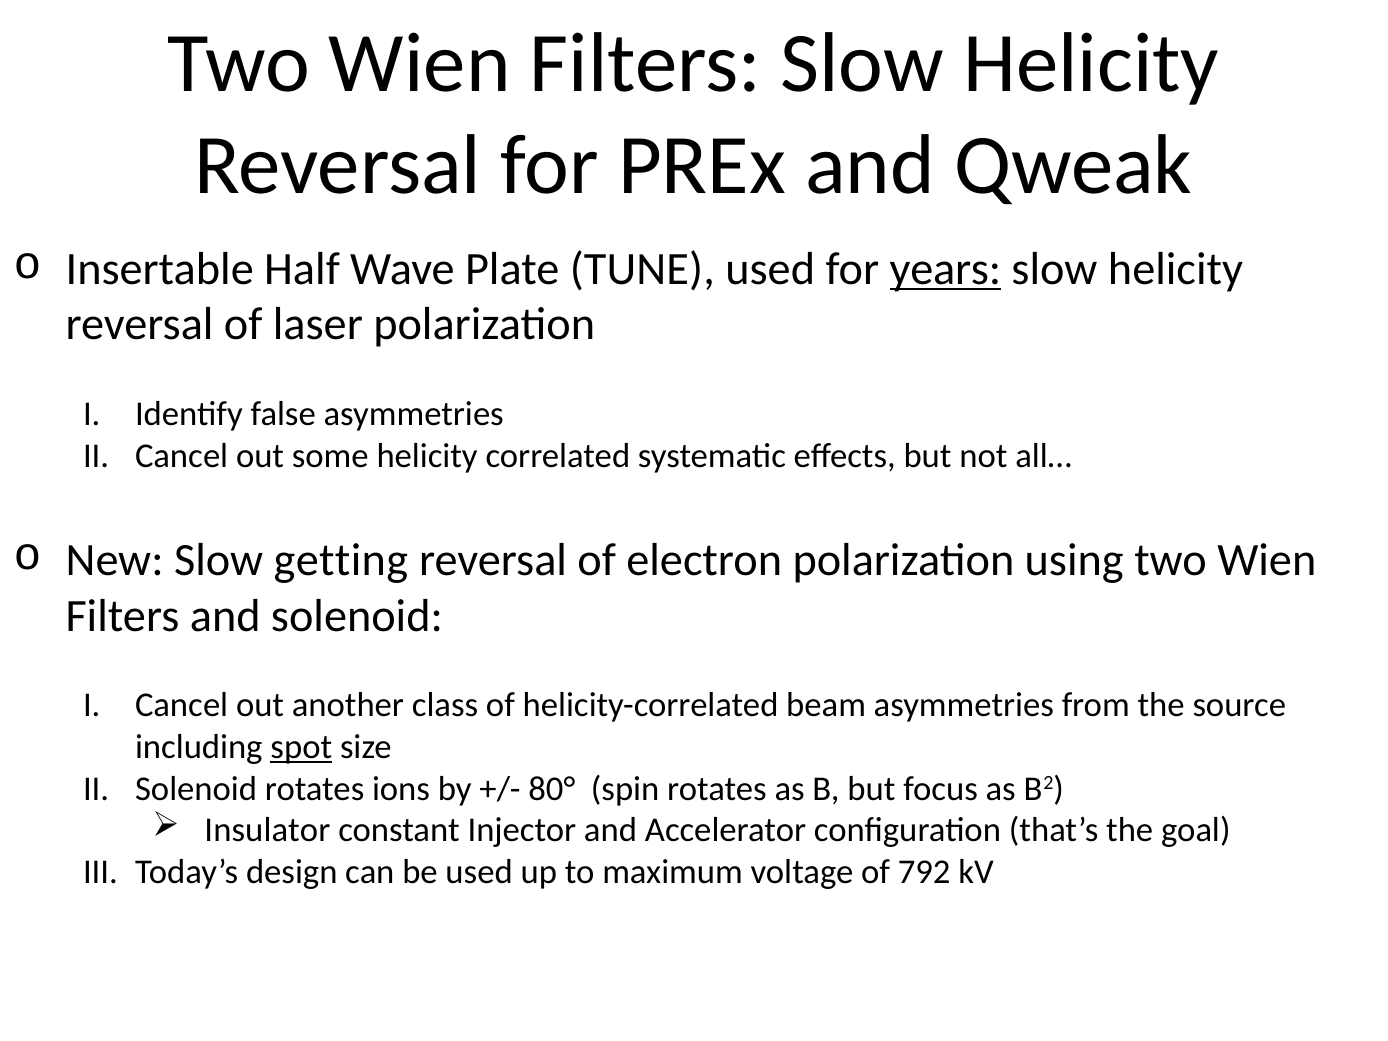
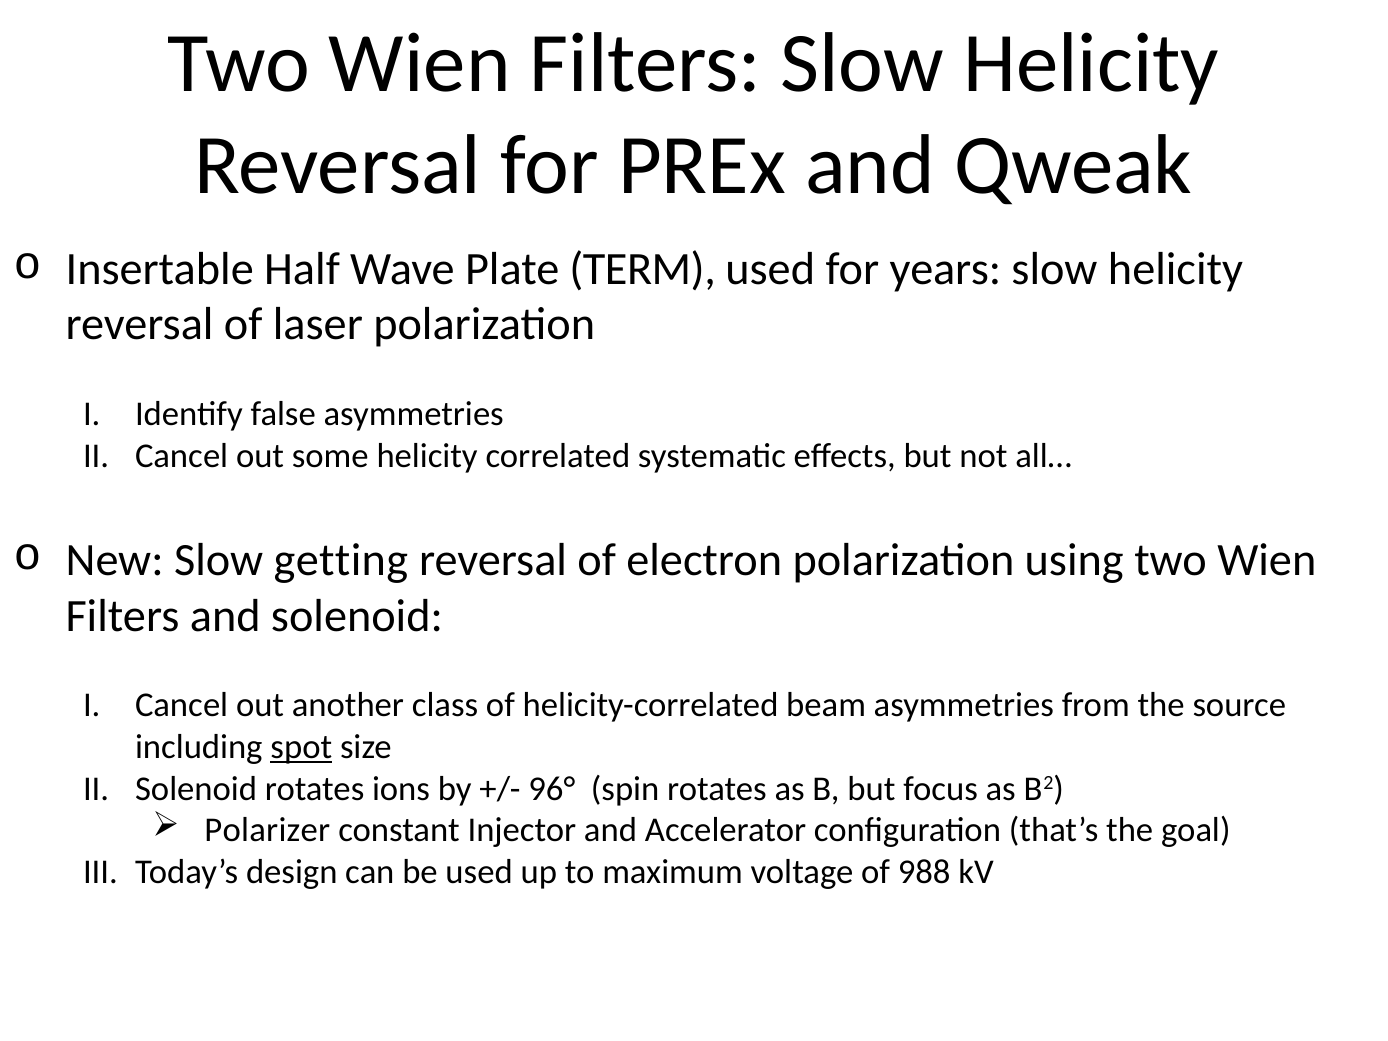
TUNE: TUNE -> TERM
years underline: present -> none
80°: 80° -> 96°
Insulator: Insulator -> Polarizer
792: 792 -> 988
